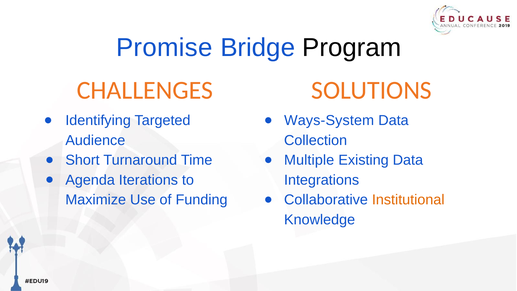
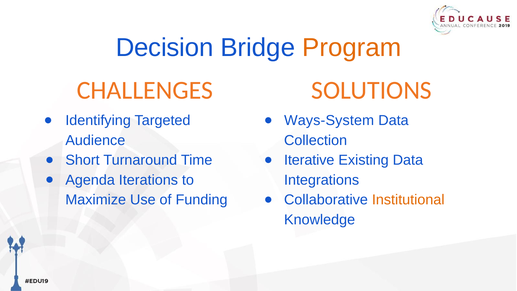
Promise: Promise -> Decision
Program colour: black -> orange
Multiple: Multiple -> Iterative
